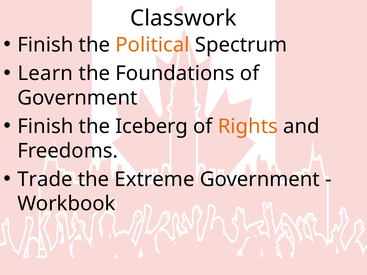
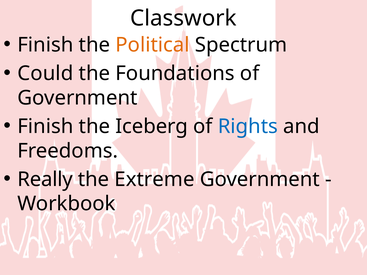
Learn: Learn -> Could
Rights colour: orange -> blue
Trade: Trade -> Really
